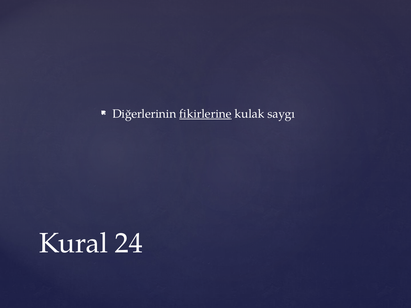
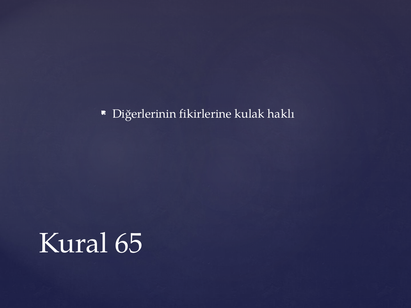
fikirlerine underline: present -> none
saygı: saygı -> haklı
24: 24 -> 65
